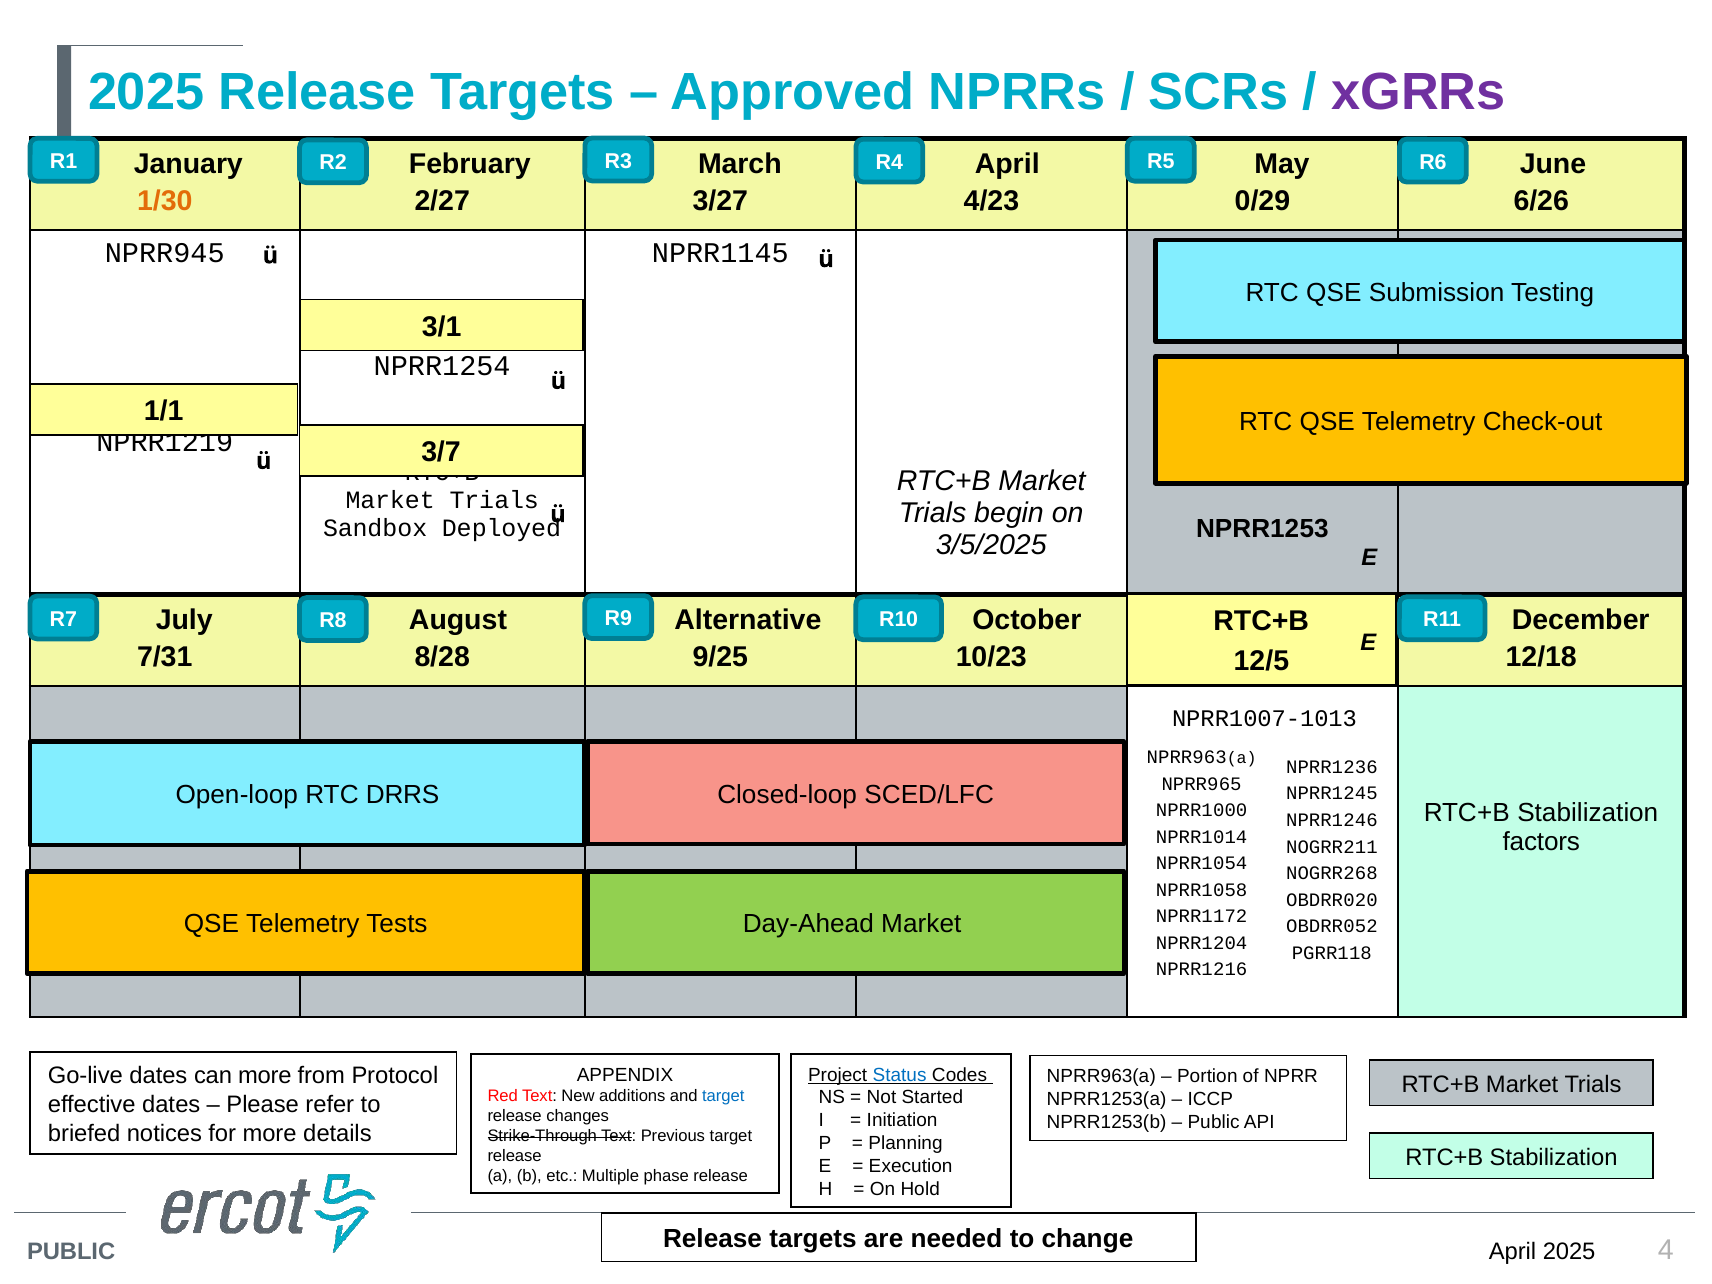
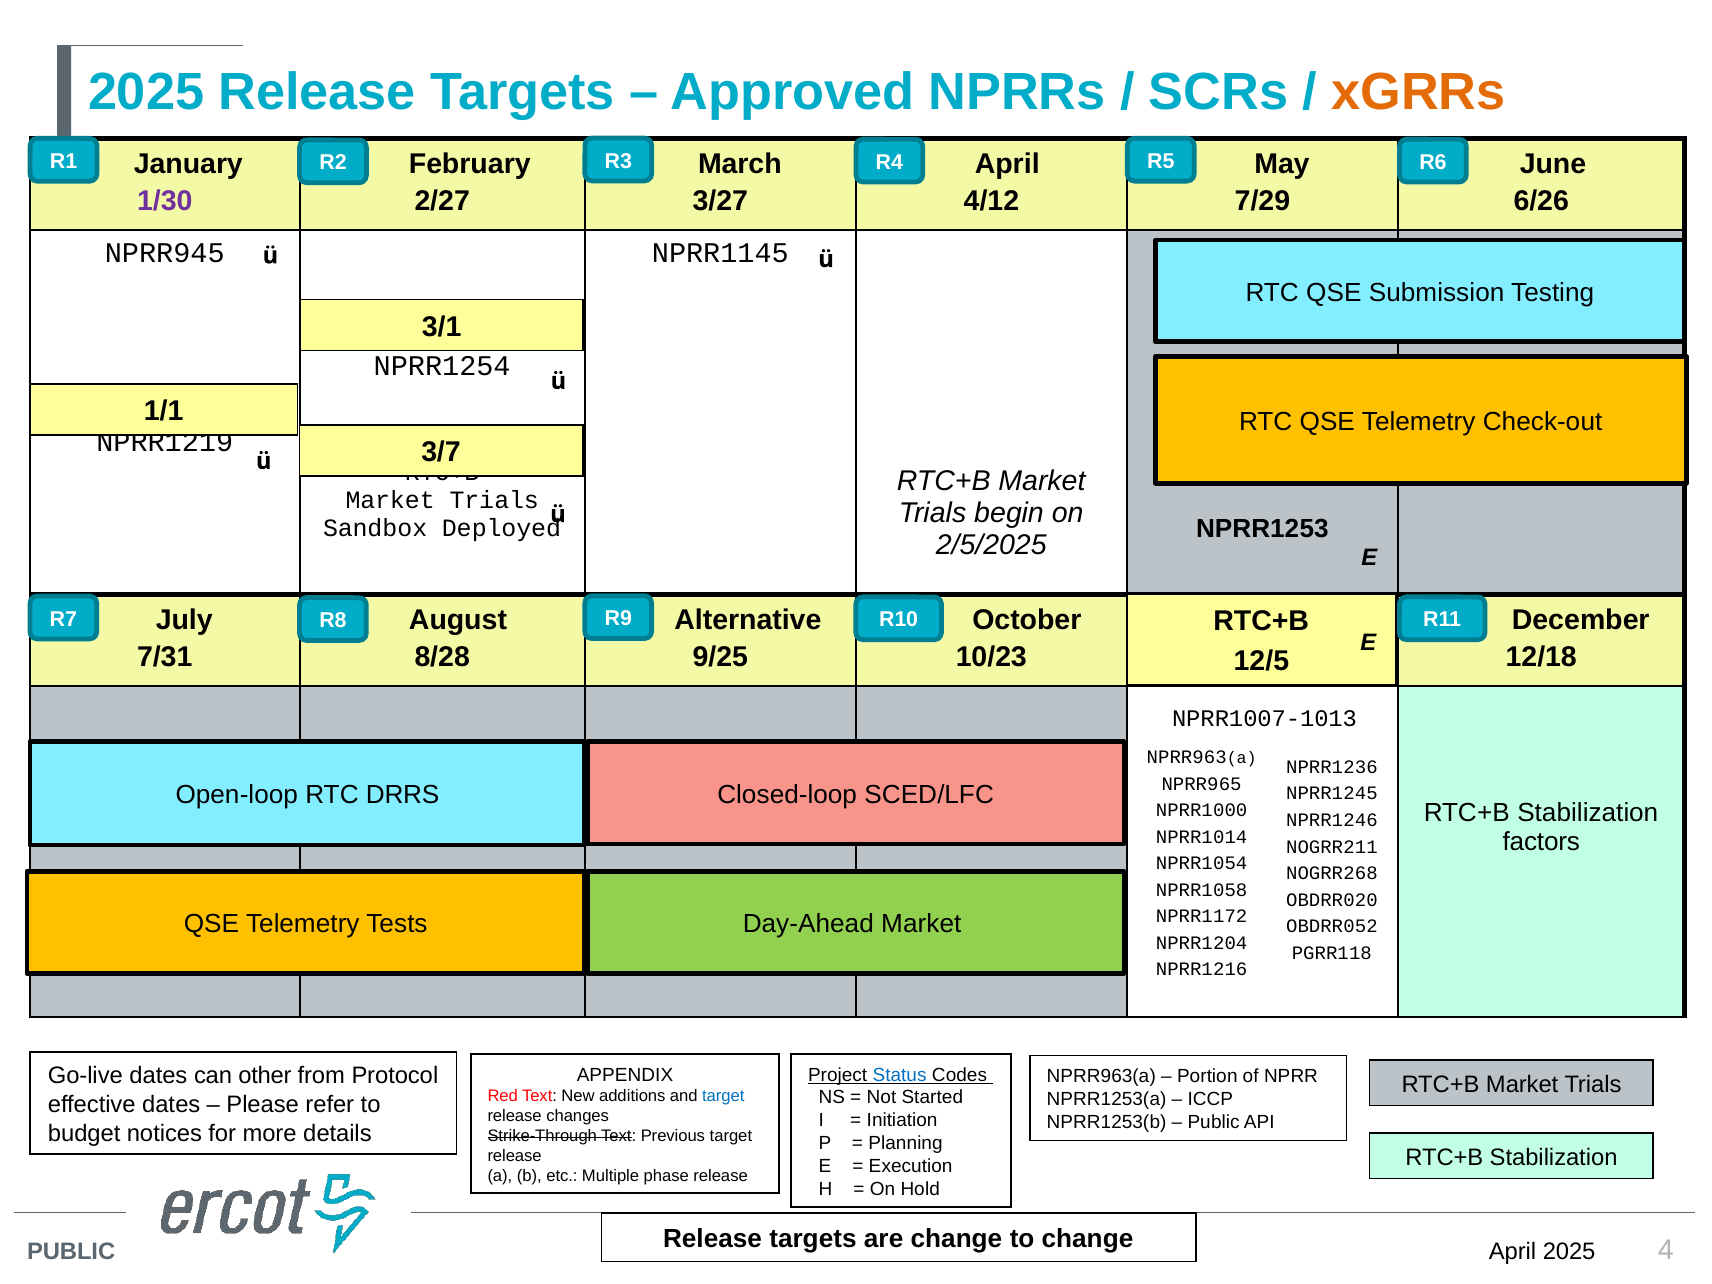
xGRRs colour: purple -> orange
1/30 colour: orange -> purple
4/23: 4/23 -> 4/12
0/29: 0/29 -> 7/29
3/5/2025: 3/5/2025 -> 2/5/2025
can more: more -> other
briefed: briefed -> budget
are needed: needed -> change
